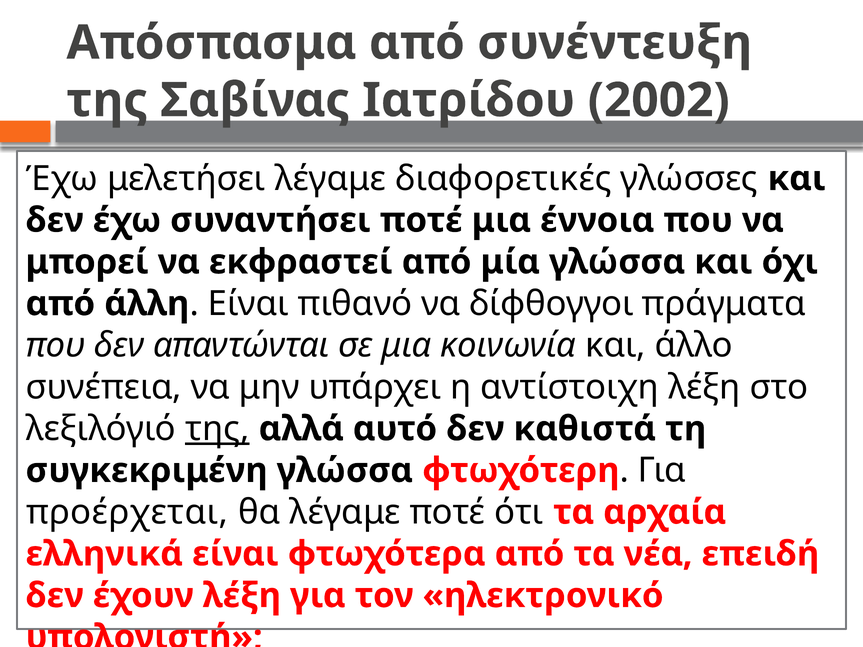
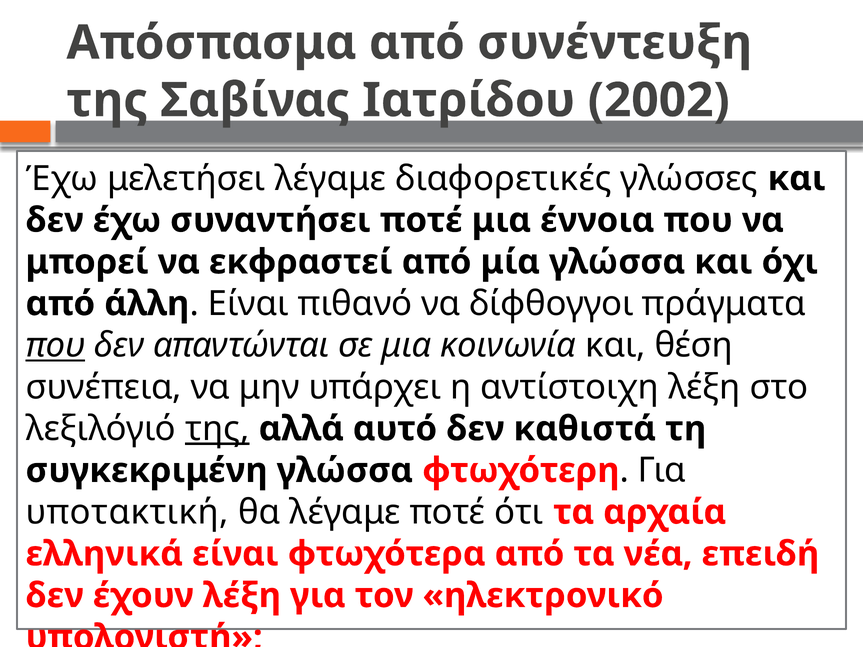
που at (55, 346) underline: none -> present
άλλο: άλλο -> θέση
προέρχεται: προέρχεται -> υποτακτική
